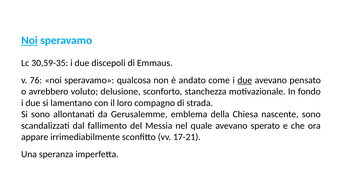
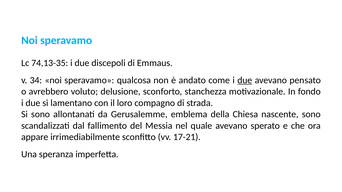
Noi at (29, 41) underline: present -> none
30,59-35: 30,59-35 -> 74,13-35
76: 76 -> 34
